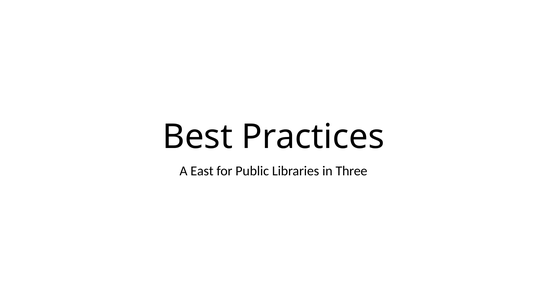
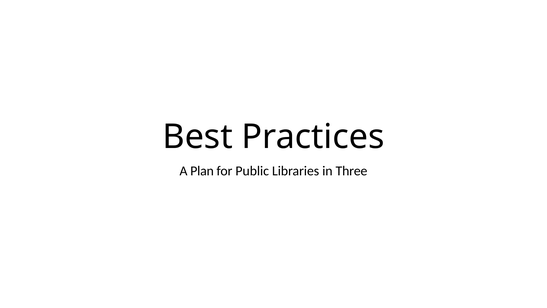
East: East -> Plan
